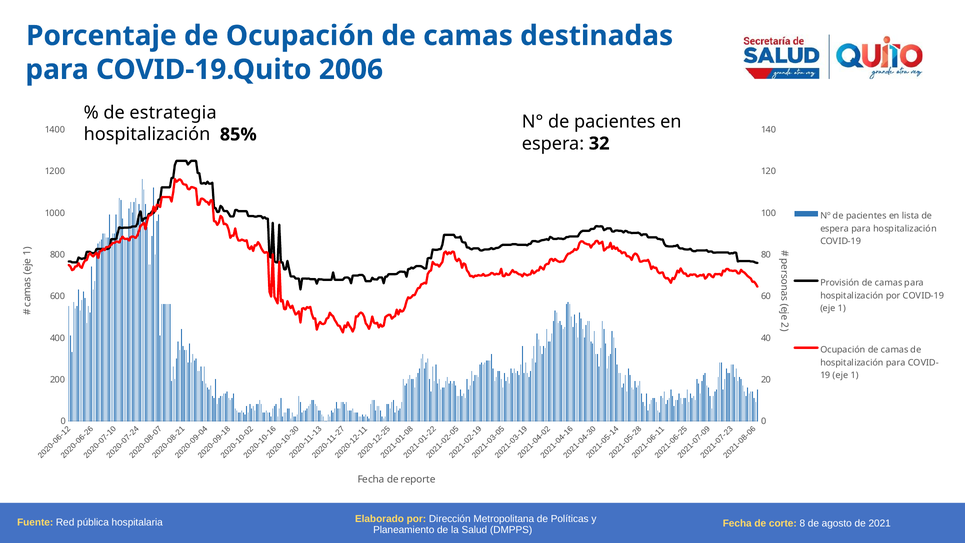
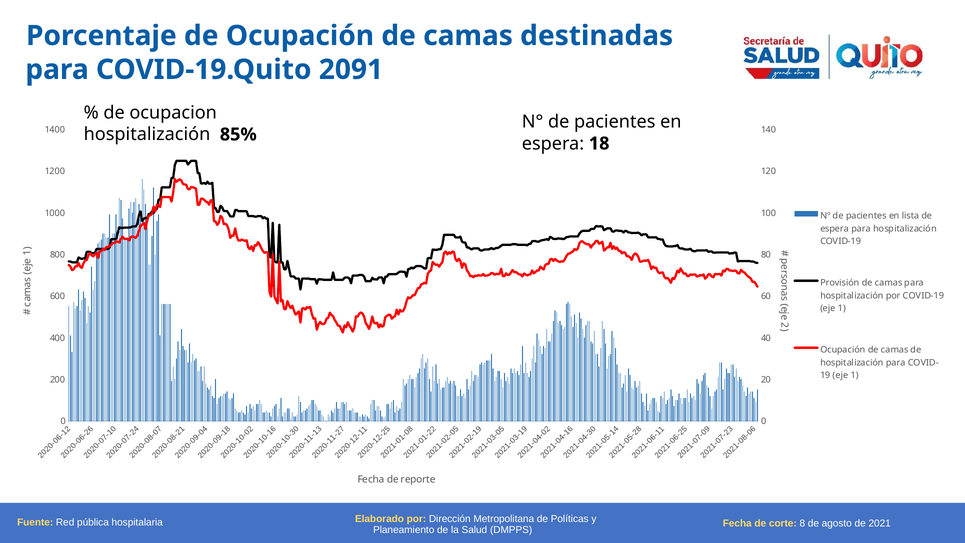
2006: 2006 -> 2091
estrategia: estrategia -> ocupacion
32: 32 -> 18
